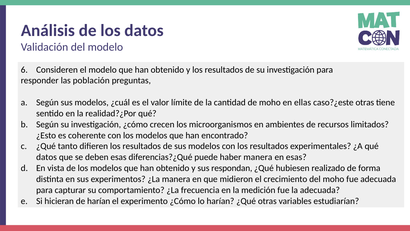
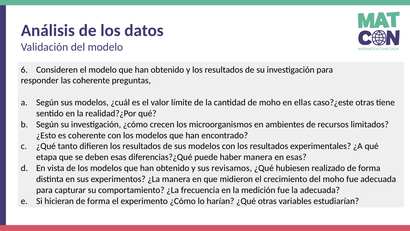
las población: población -> coherente
datos at (47, 157): datos -> etapa
respondan: respondan -> revisamos
hicieran de harían: harían -> forma
